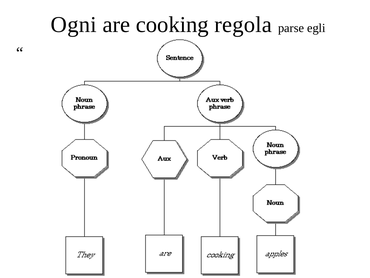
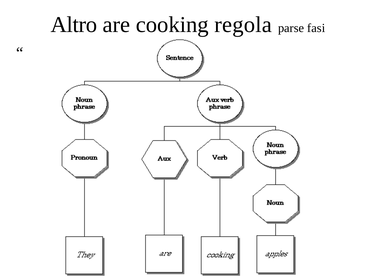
Ogni: Ogni -> Altro
egli: egli -> fasi
